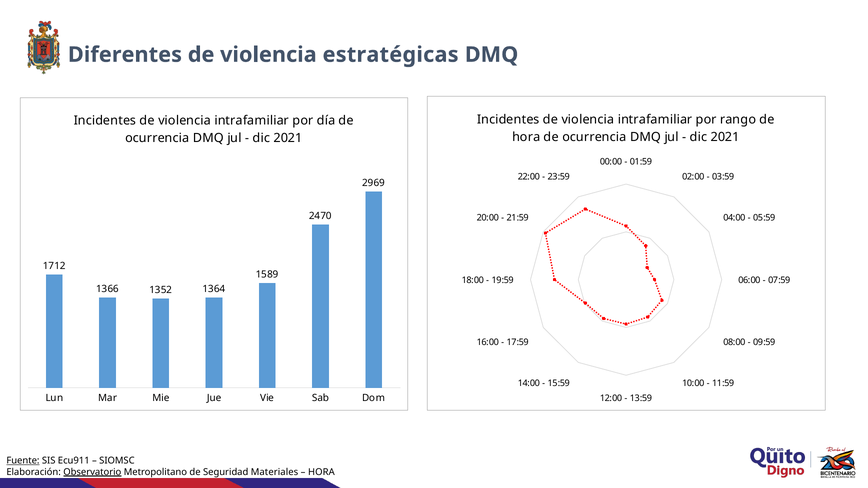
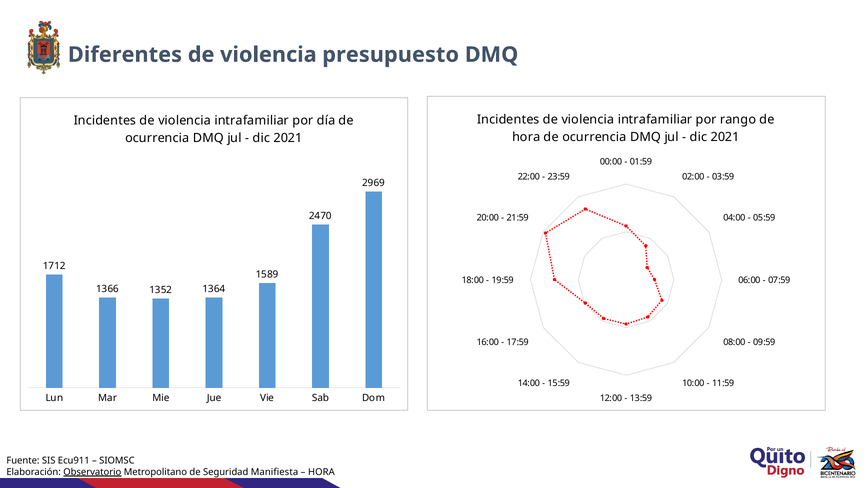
estratégicas: estratégicas -> presupuesto
Fuente underline: present -> none
Materiales: Materiales -> Manifiesta
